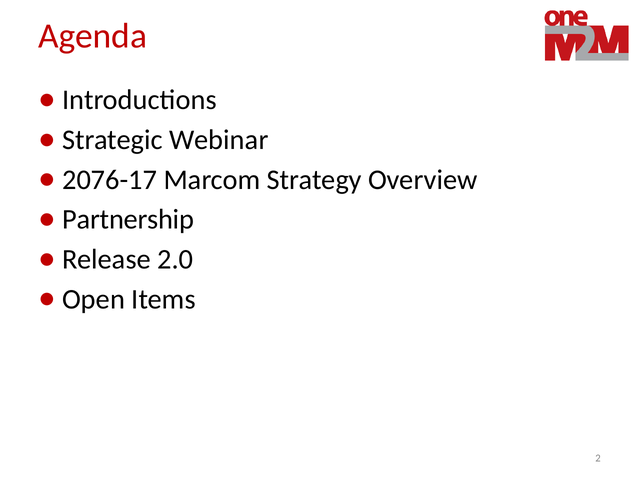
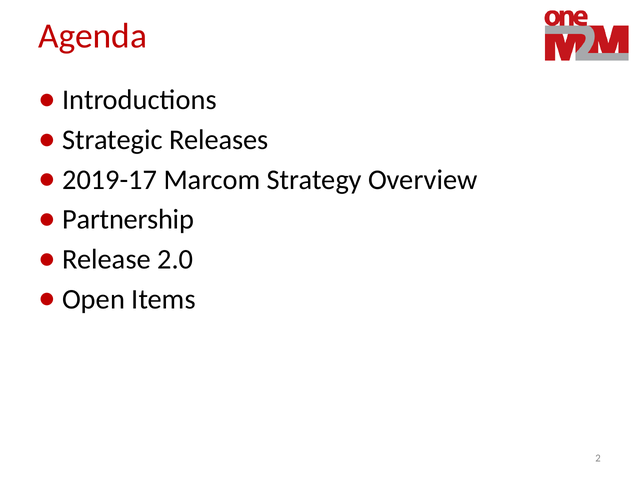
Webinar: Webinar -> Releases
2076-17: 2076-17 -> 2019-17
